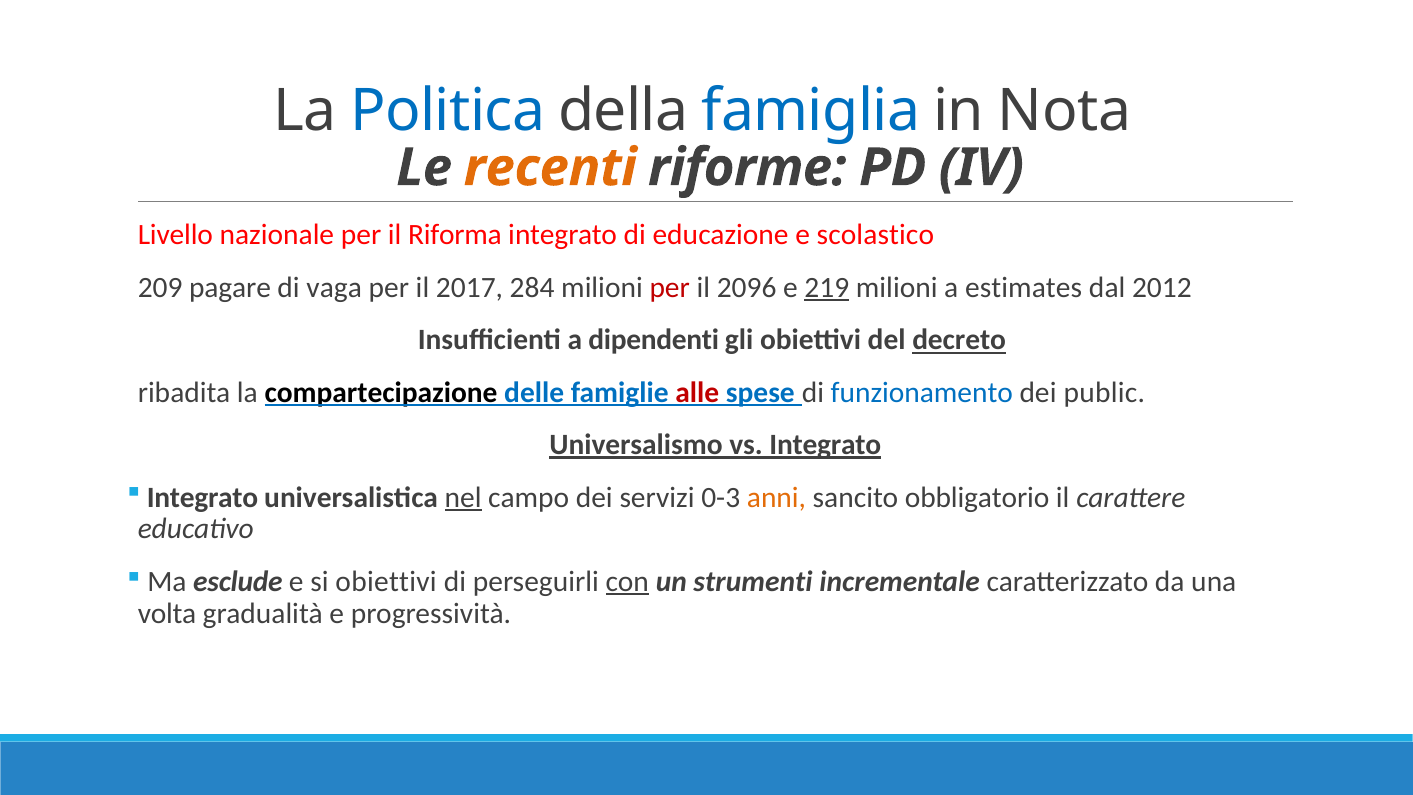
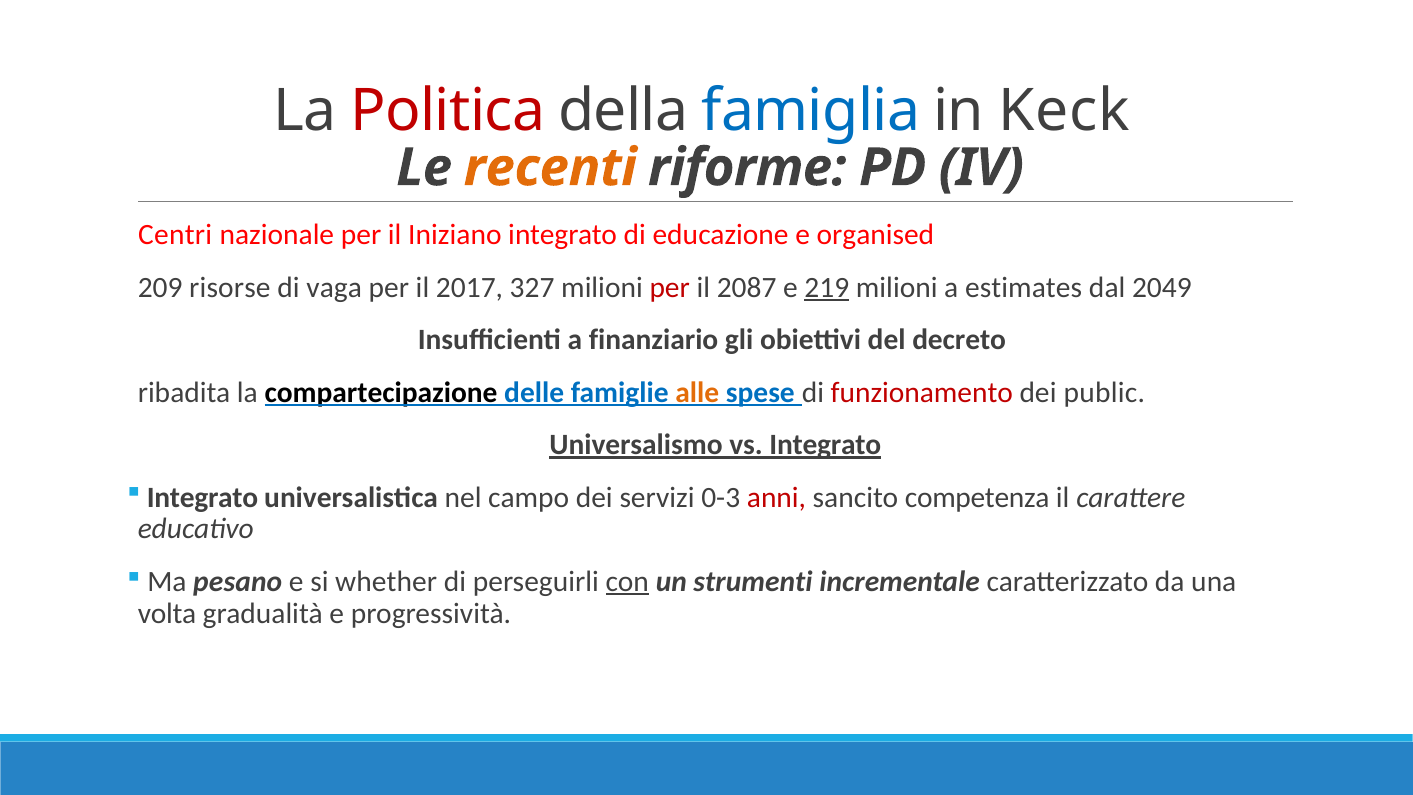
Politica colour: blue -> red
Nota: Nota -> Keck
Livello: Livello -> Centri
Riforma: Riforma -> Iniziano
scolastico: scolastico -> organised
pagare: pagare -> risorse
284: 284 -> 327
2096: 2096 -> 2087
2012: 2012 -> 2049
dipendenti: dipendenti -> finanziario
decreto underline: present -> none
alle colour: red -> orange
funzionamento colour: blue -> red
nel underline: present -> none
anni colour: orange -> red
obbligatorio: obbligatorio -> competenza
esclude: esclude -> pesano
si obiettivi: obiettivi -> whether
